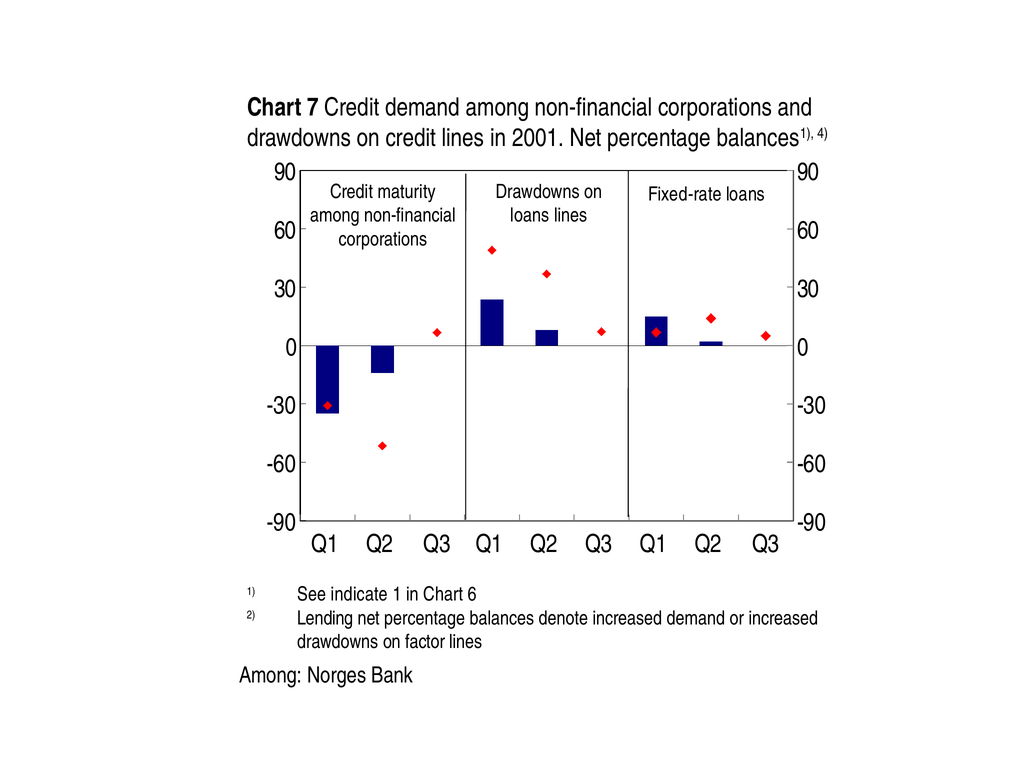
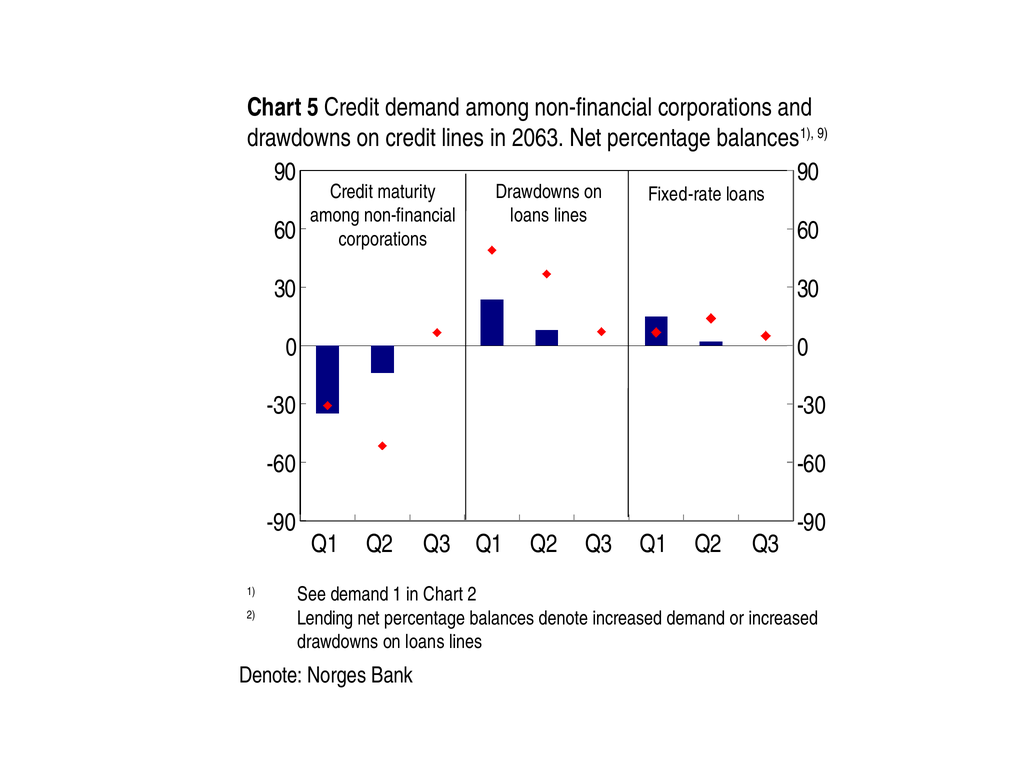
7: 7 -> 5
2001: 2001 -> 2063
4: 4 -> 9
See indicate: indicate -> demand
Chart 6: 6 -> 2
factor at (425, 642): factor -> loans
Among at (271, 676): Among -> Denote
